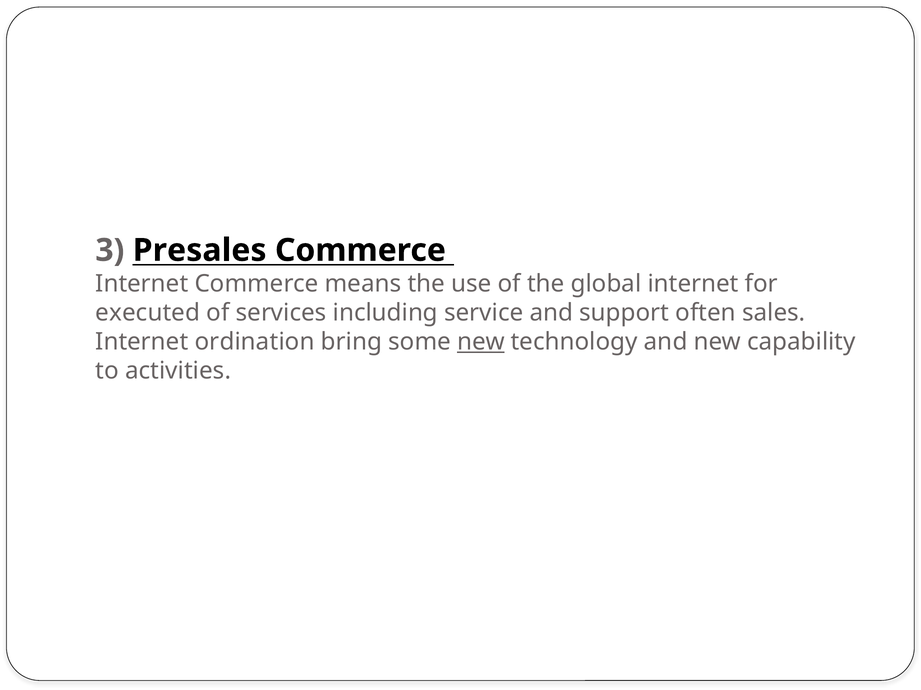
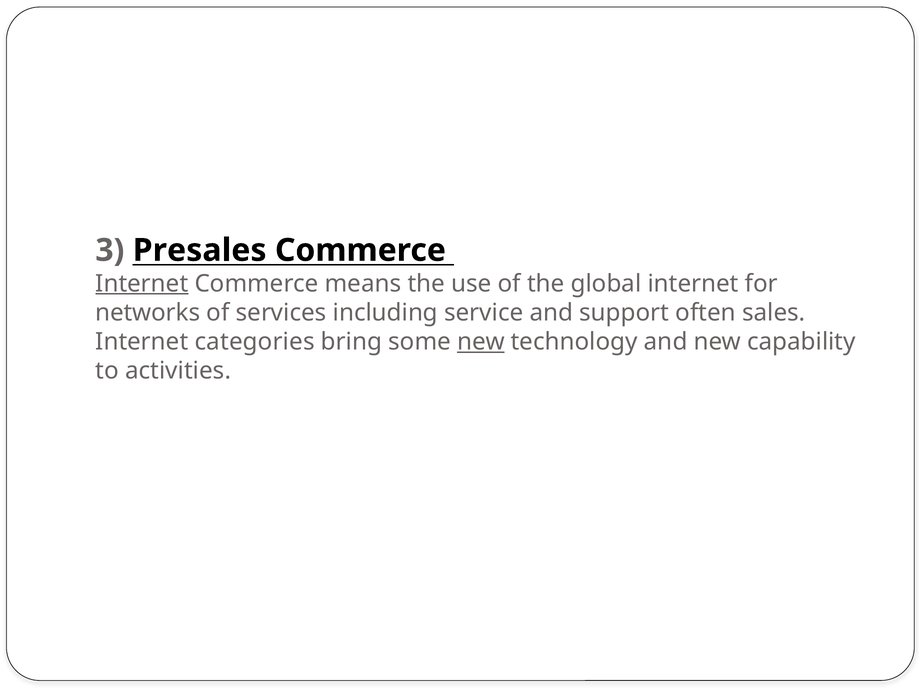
Internet at (142, 284) underline: none -> present
executed: executed -> networks
ordination: ordination -> categories
